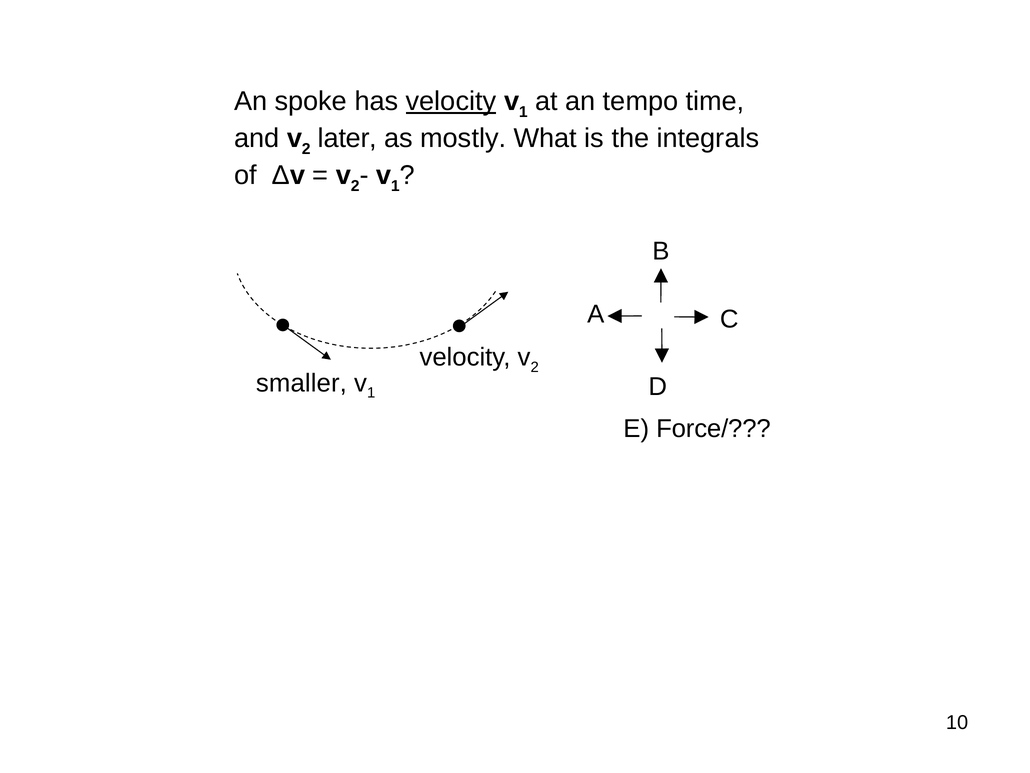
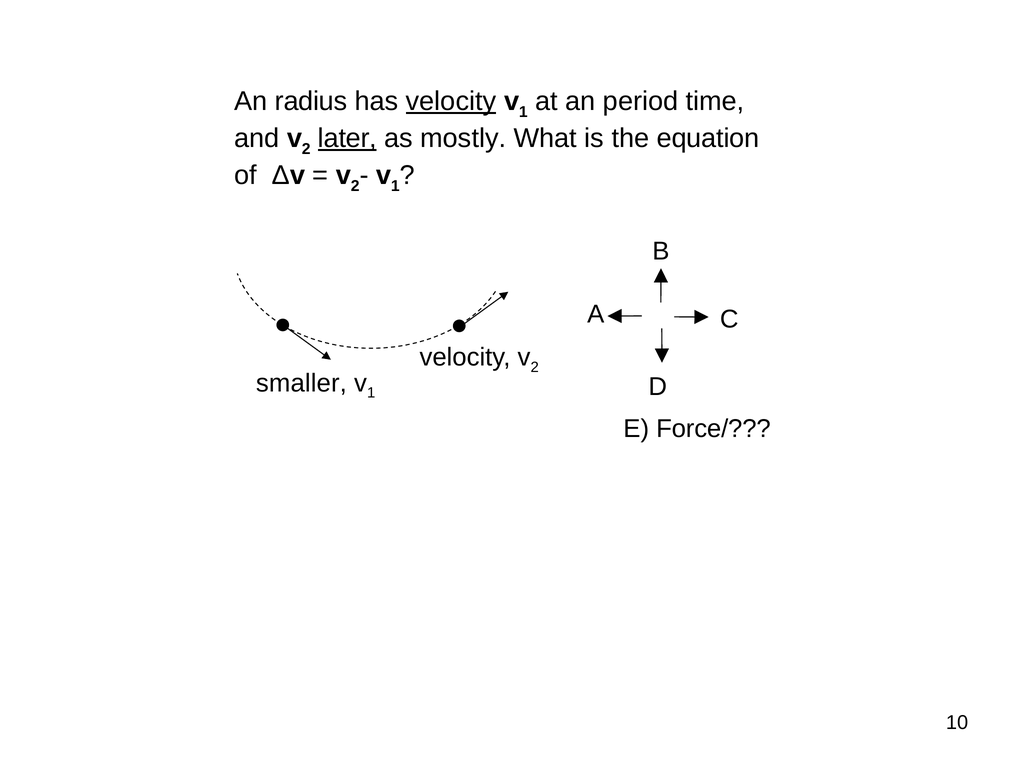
spoke: spoke -> radius
tempo: tempo -> period
later underline: none -> present
integrals: integrals -> equation
